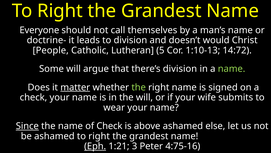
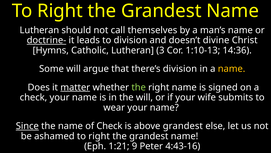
Everyone at (39, 30): Everyone -> Lutheran
doctrine- underline: none -> present
would: would -> divine
People: People -> Hymns
5: 5 -> 3
14:72: 14:72 -> 14:36
name at (232, 69) colour: light green -> yellow
above ashamed: ashamed -> grandest
Eph underline: present -> none
3: 3 -> 9
4:75-16: 4:75-16 -> 4:43-16
